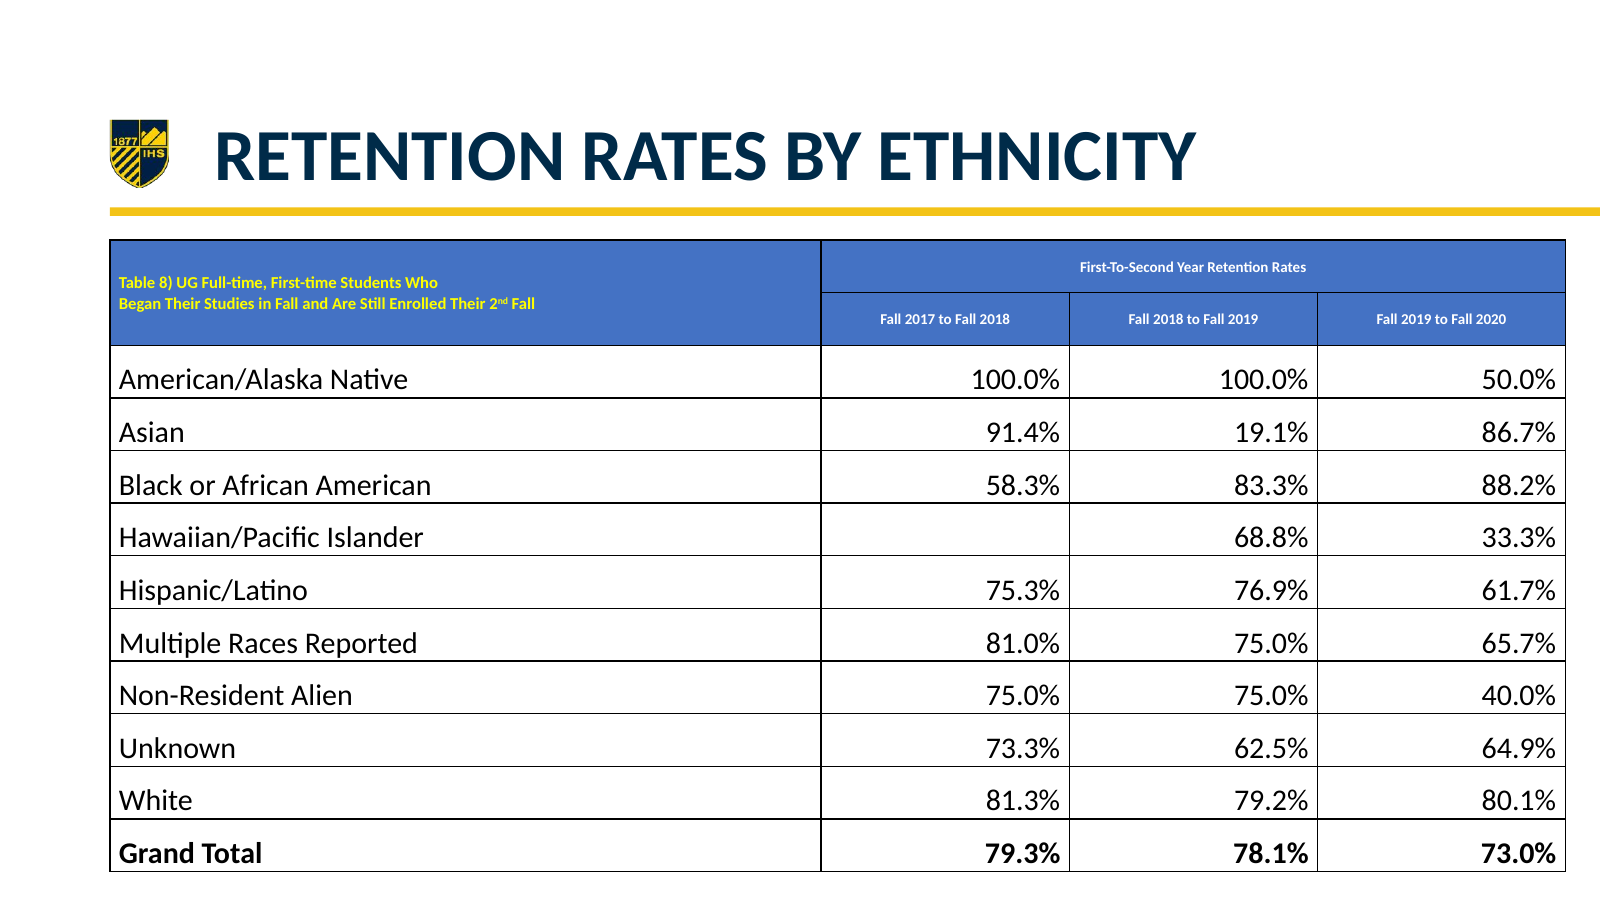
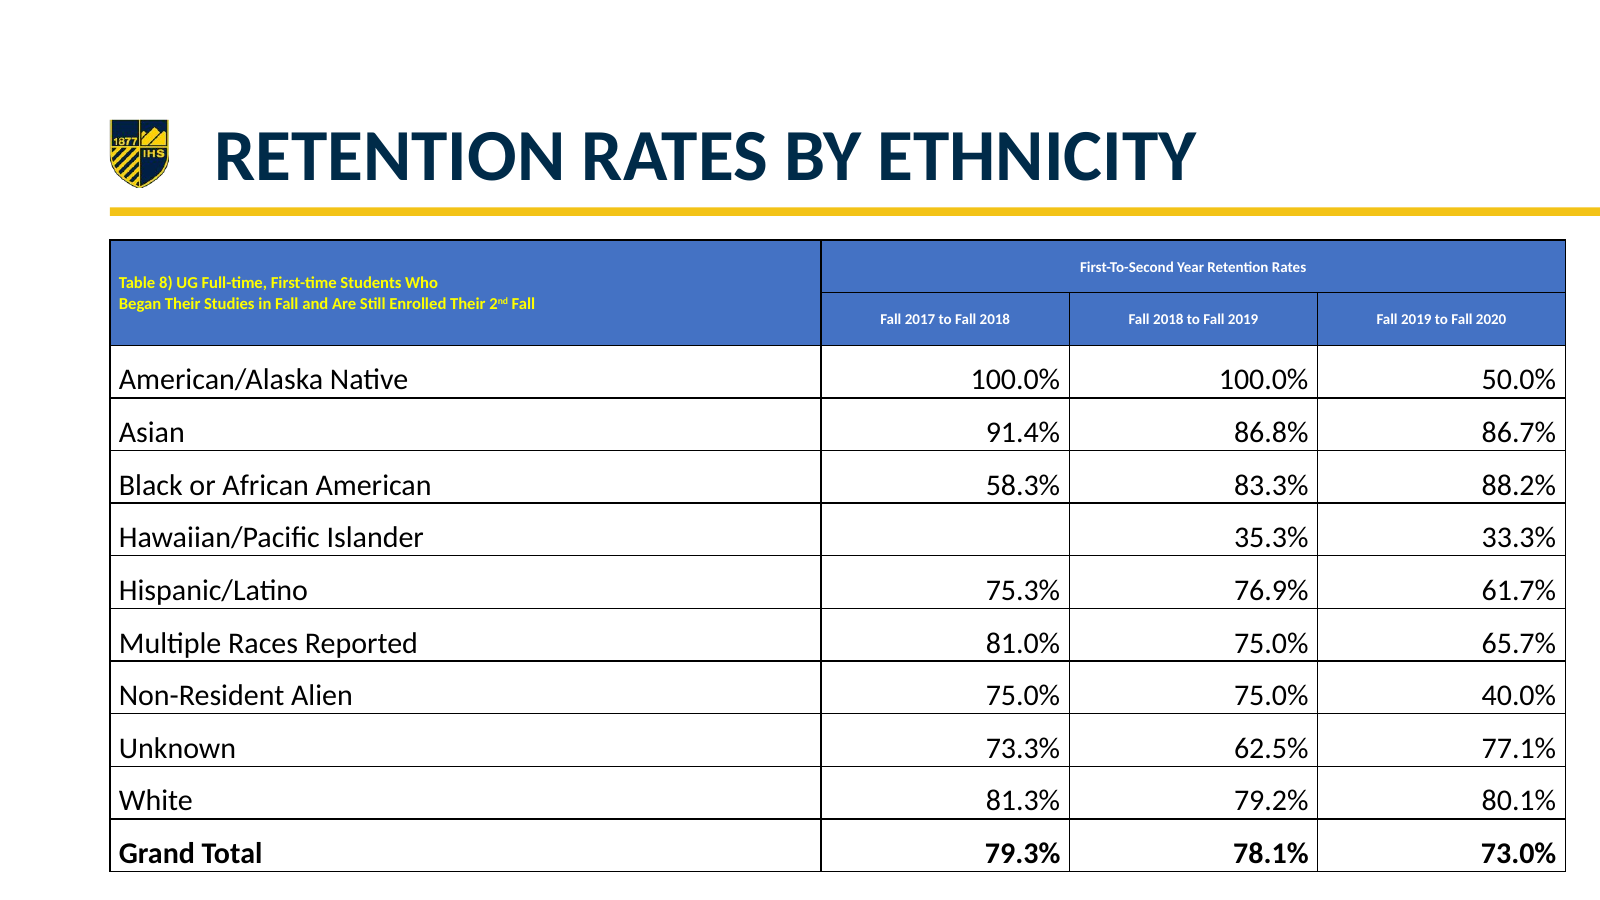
19.1%: 19.1% -> 86.8%
68.8%: 68.8% -> 35.3%
64.9%: 64.9% -> 77.1%
